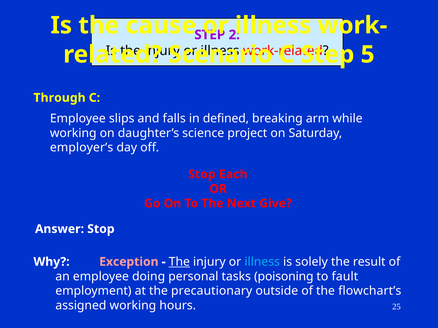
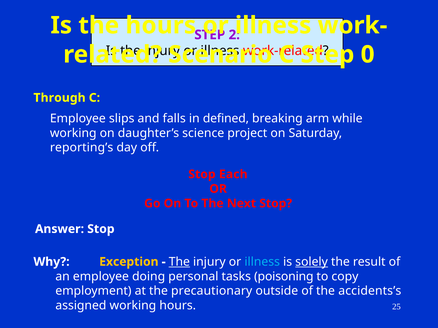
the cause: cause -> hours
5: 5 -> 0
employer’s: employer’s -> reporting’s
Next Give: Give -> Stop
Exception colour: pink -> yellow
solely underline: none -> present
fault: fault -> copy
flowchart’s: flowchart’s -> accidents’s
